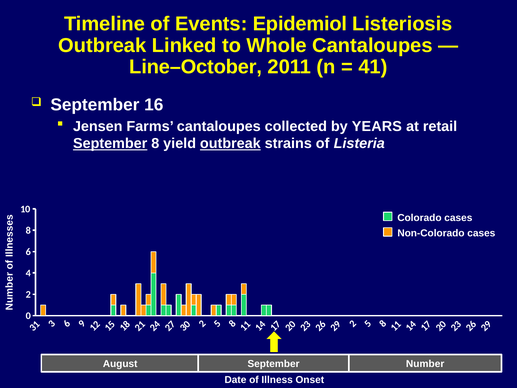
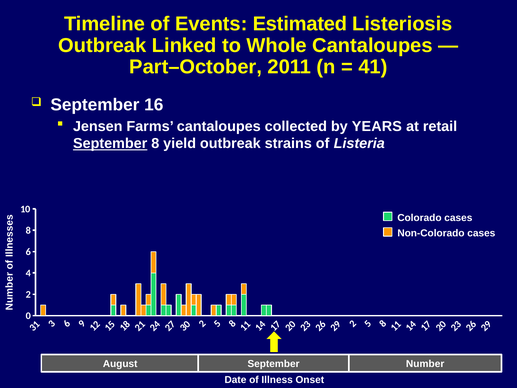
Epidemiol: Epidemiol -> Estimated
Line–October: Line–October -> Part–October
outbreak at (230, 143) underline: present -> none
